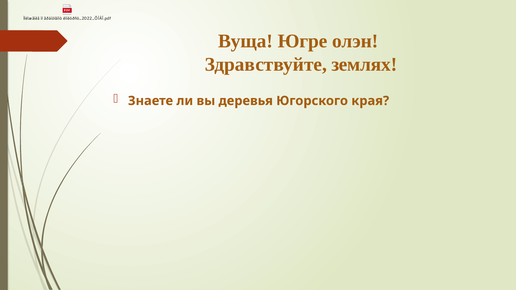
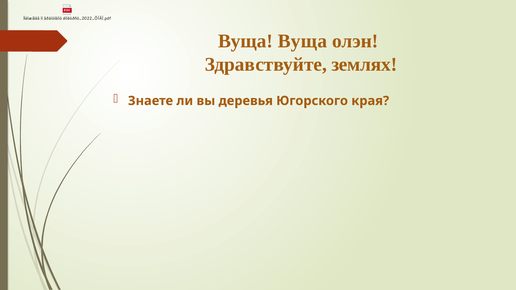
Вуща Югре: Югре -> Вуща
